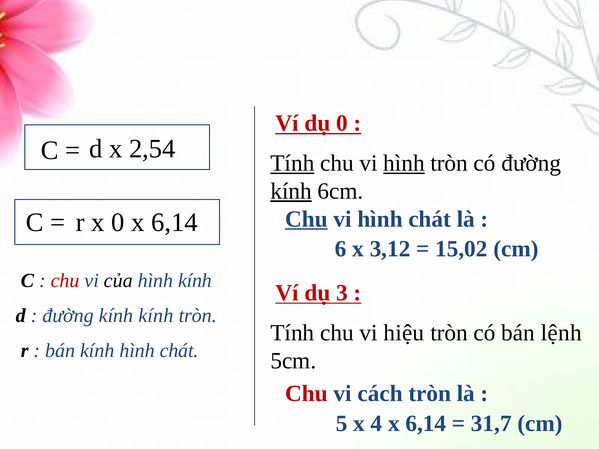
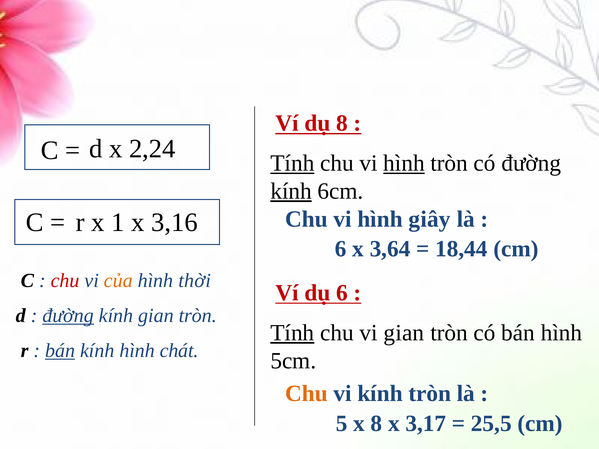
dụ 0: 0 -> 8
2,54: 2,54 -> 2,24
Chu at (306, 219) underline: present -> none
vi hình chát: chát -> giây
x 0: 0 -> 1
6,14 at (174, 222): 6,14 -> 3,16
3,12: 3,12 -> 3,64
15,02: 15,02 -> 18,44
của colour: black -> orange
hình kính: kính -> thời
dụ 3: 3 -> 6
đường at (68, 316) underline: none -> present
kính kính: kính -> gian
Tính at (292, 333) underline: none -> present
vi hiệu: hiệu -> gian
bán lệnh: lệnh -> hình
bán at (60, 351) underline: none -> present
Chu at (306, 394) colour: red -> orange
vi cách: cách -> kính
x 4: 4 -> 8
6,14 at (426, 424): 6,14 -> 3,17
31,7: 31,7 -> 25,5
